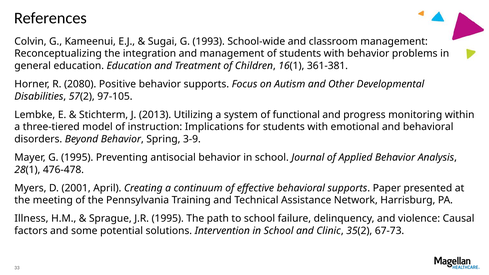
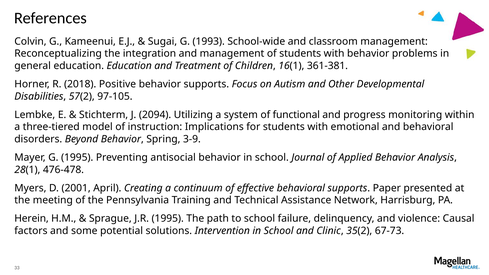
2080: 2080 -> 2018
2013: 2013 -> 2094
Illness: Illness -> Herein
